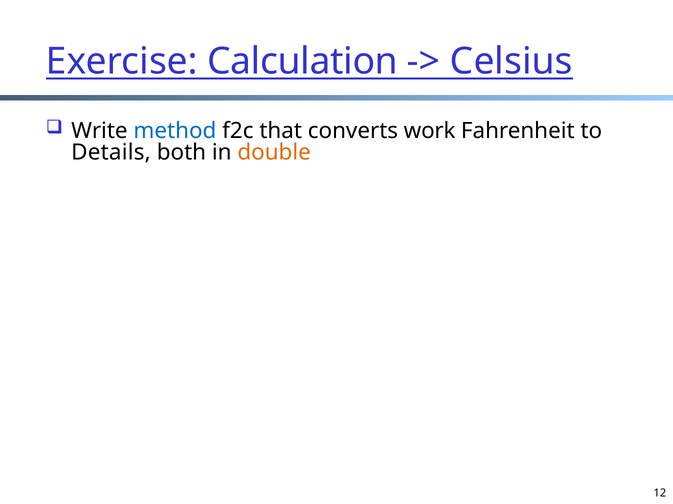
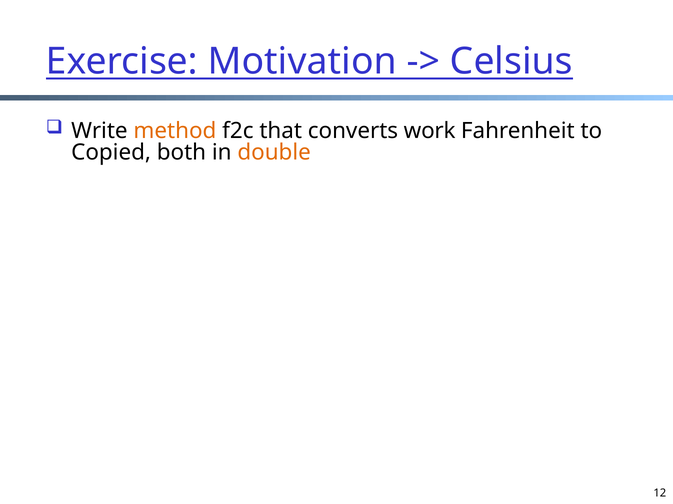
Calculation: Calculation -> Motivation
method colour: blue -> orange
Details: Details -> Copied
